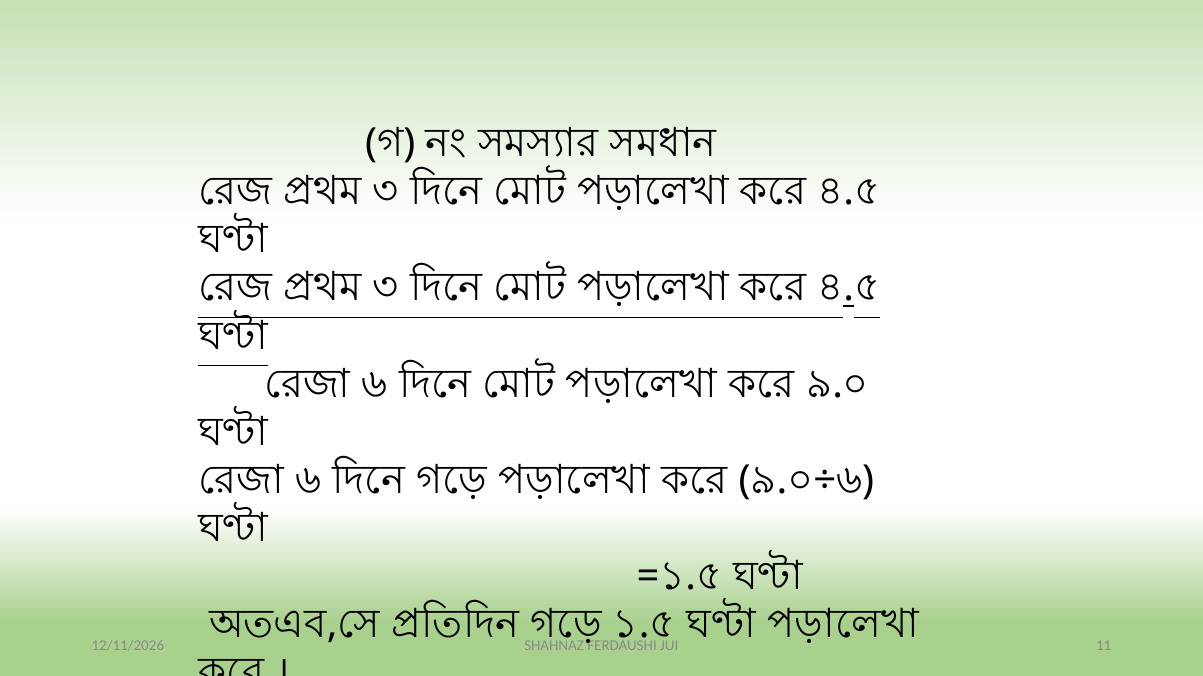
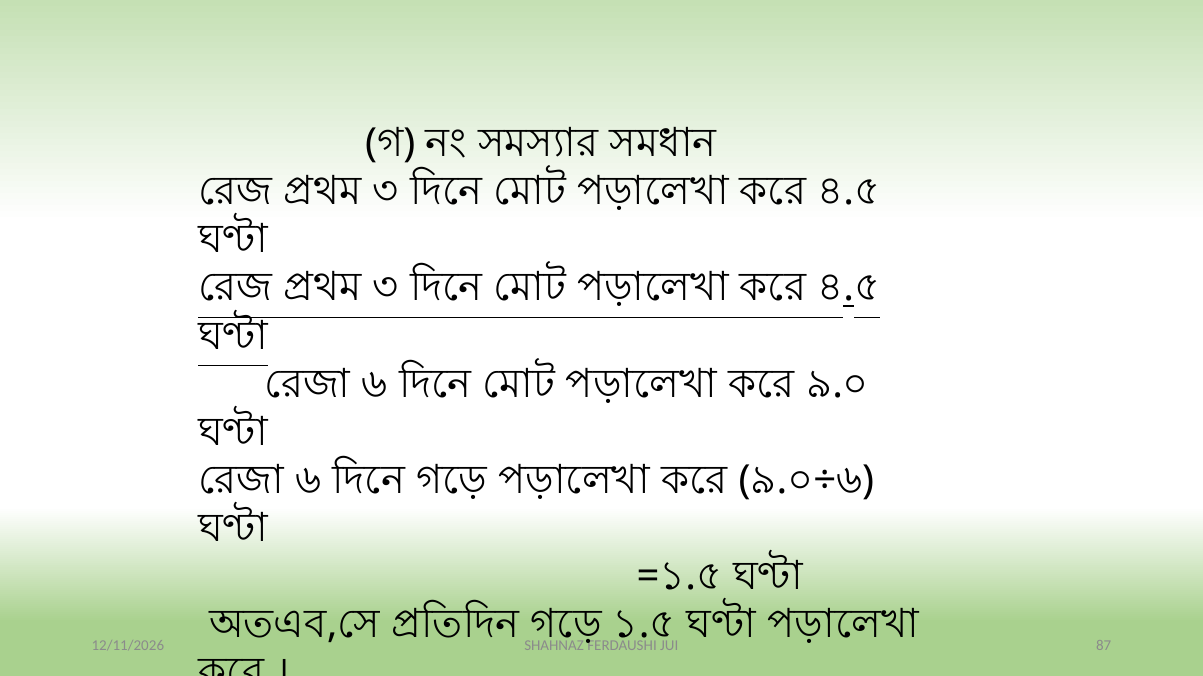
11: 11 -> 87
